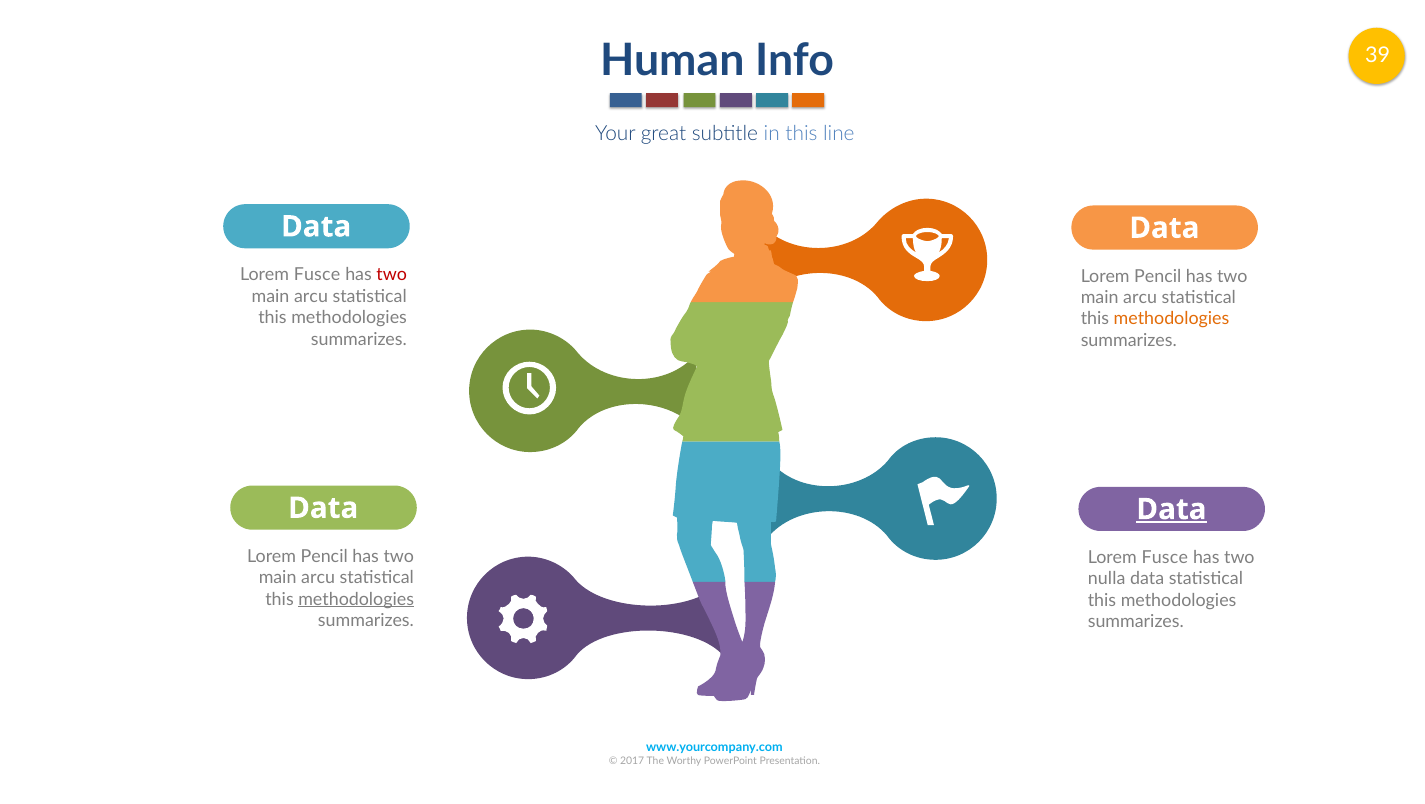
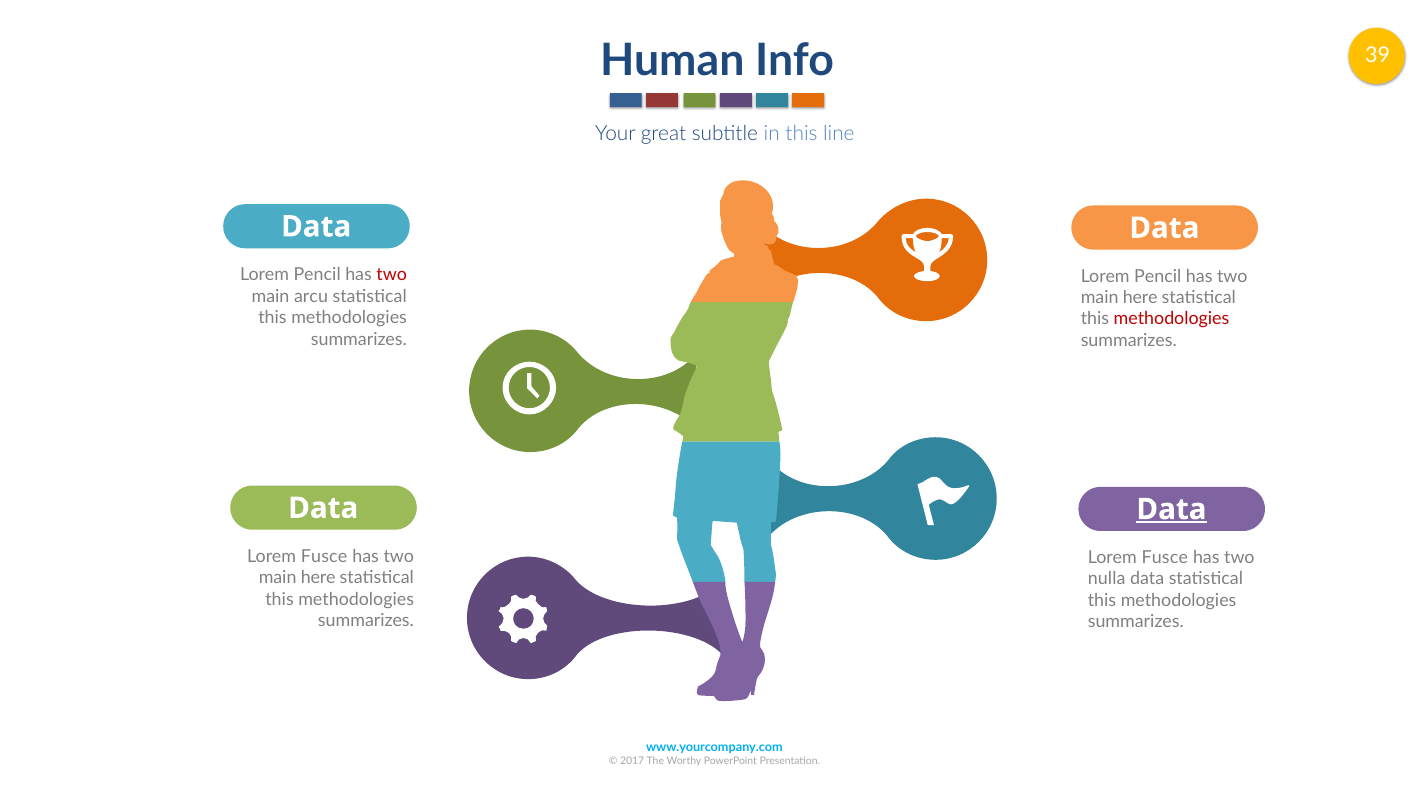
Fusce at (317, 275): Fusce -> Pencil
arcu at (1140, 297): arcu -> here
methodologies at (1172, 319) colour: orange -> red
Pencil at (324, 556): Pencil -> Fusce
arcu at (318, 577): arcu -> here
methodologies at (356, 599) underline: present -> none
